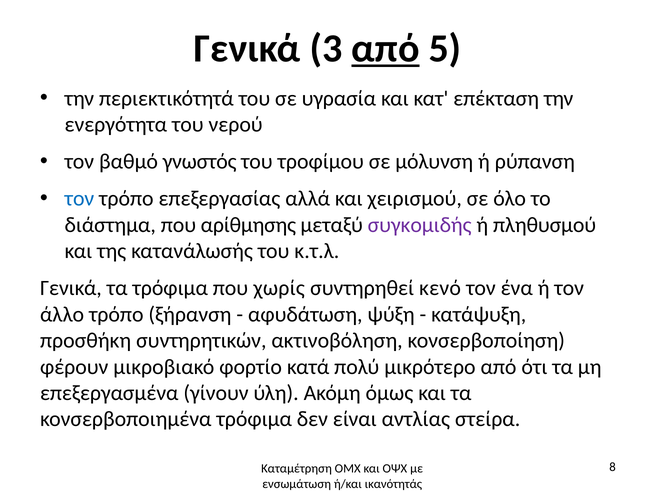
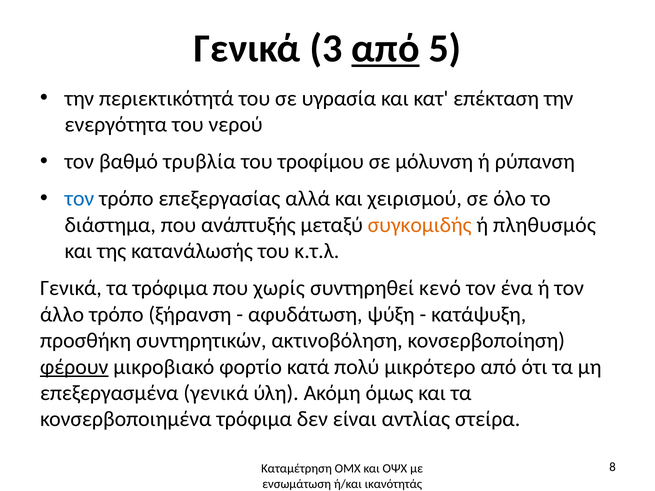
γνωστός: γνωστός -> τρυβλία
αρίθμησης: αρίθμησης -> ανάπτυξής
συγκομιδής colour: purple -> orange
πληθυσμού: πληθυσμού -> πληθυσμός
φέρουν underline: none -> present
επεξεργασμένα γίνουν: γίνουν -> γενικά
